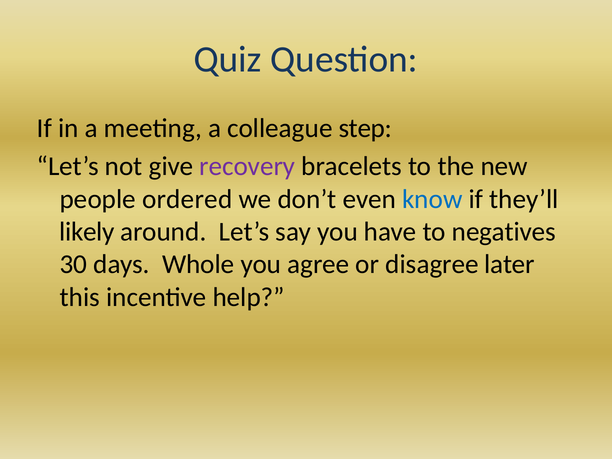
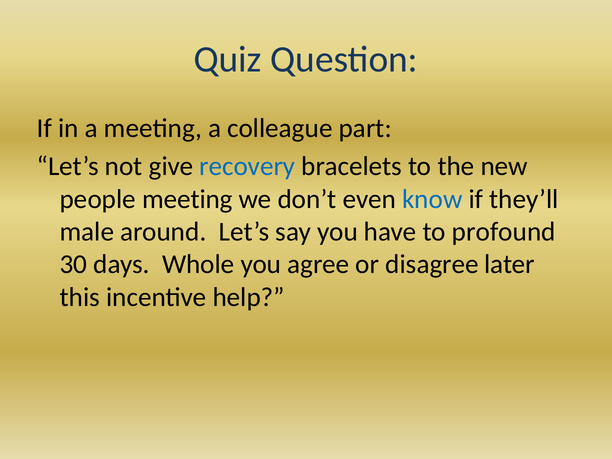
step: step -> part
recovery colour: purple -> blue
people ordered: ordered -> meeting
likely: likely -> male
negatives: negatives -> profound
